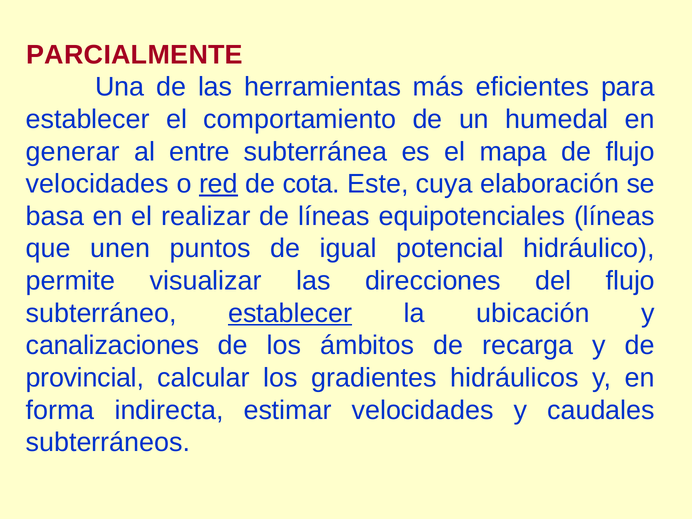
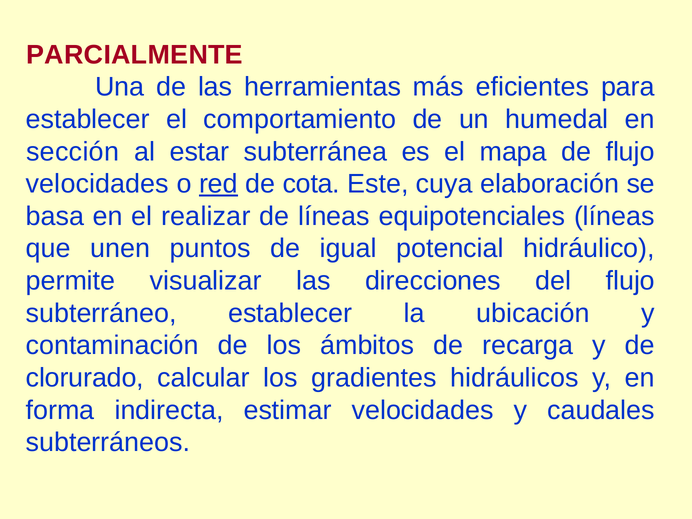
generar: generar -> sección
entre: entre -> estar
establecer at (290, 313) underline: present -> none
canalizaciones: canalizaciones -> contaminación
provincial: provincial -> clorurado
